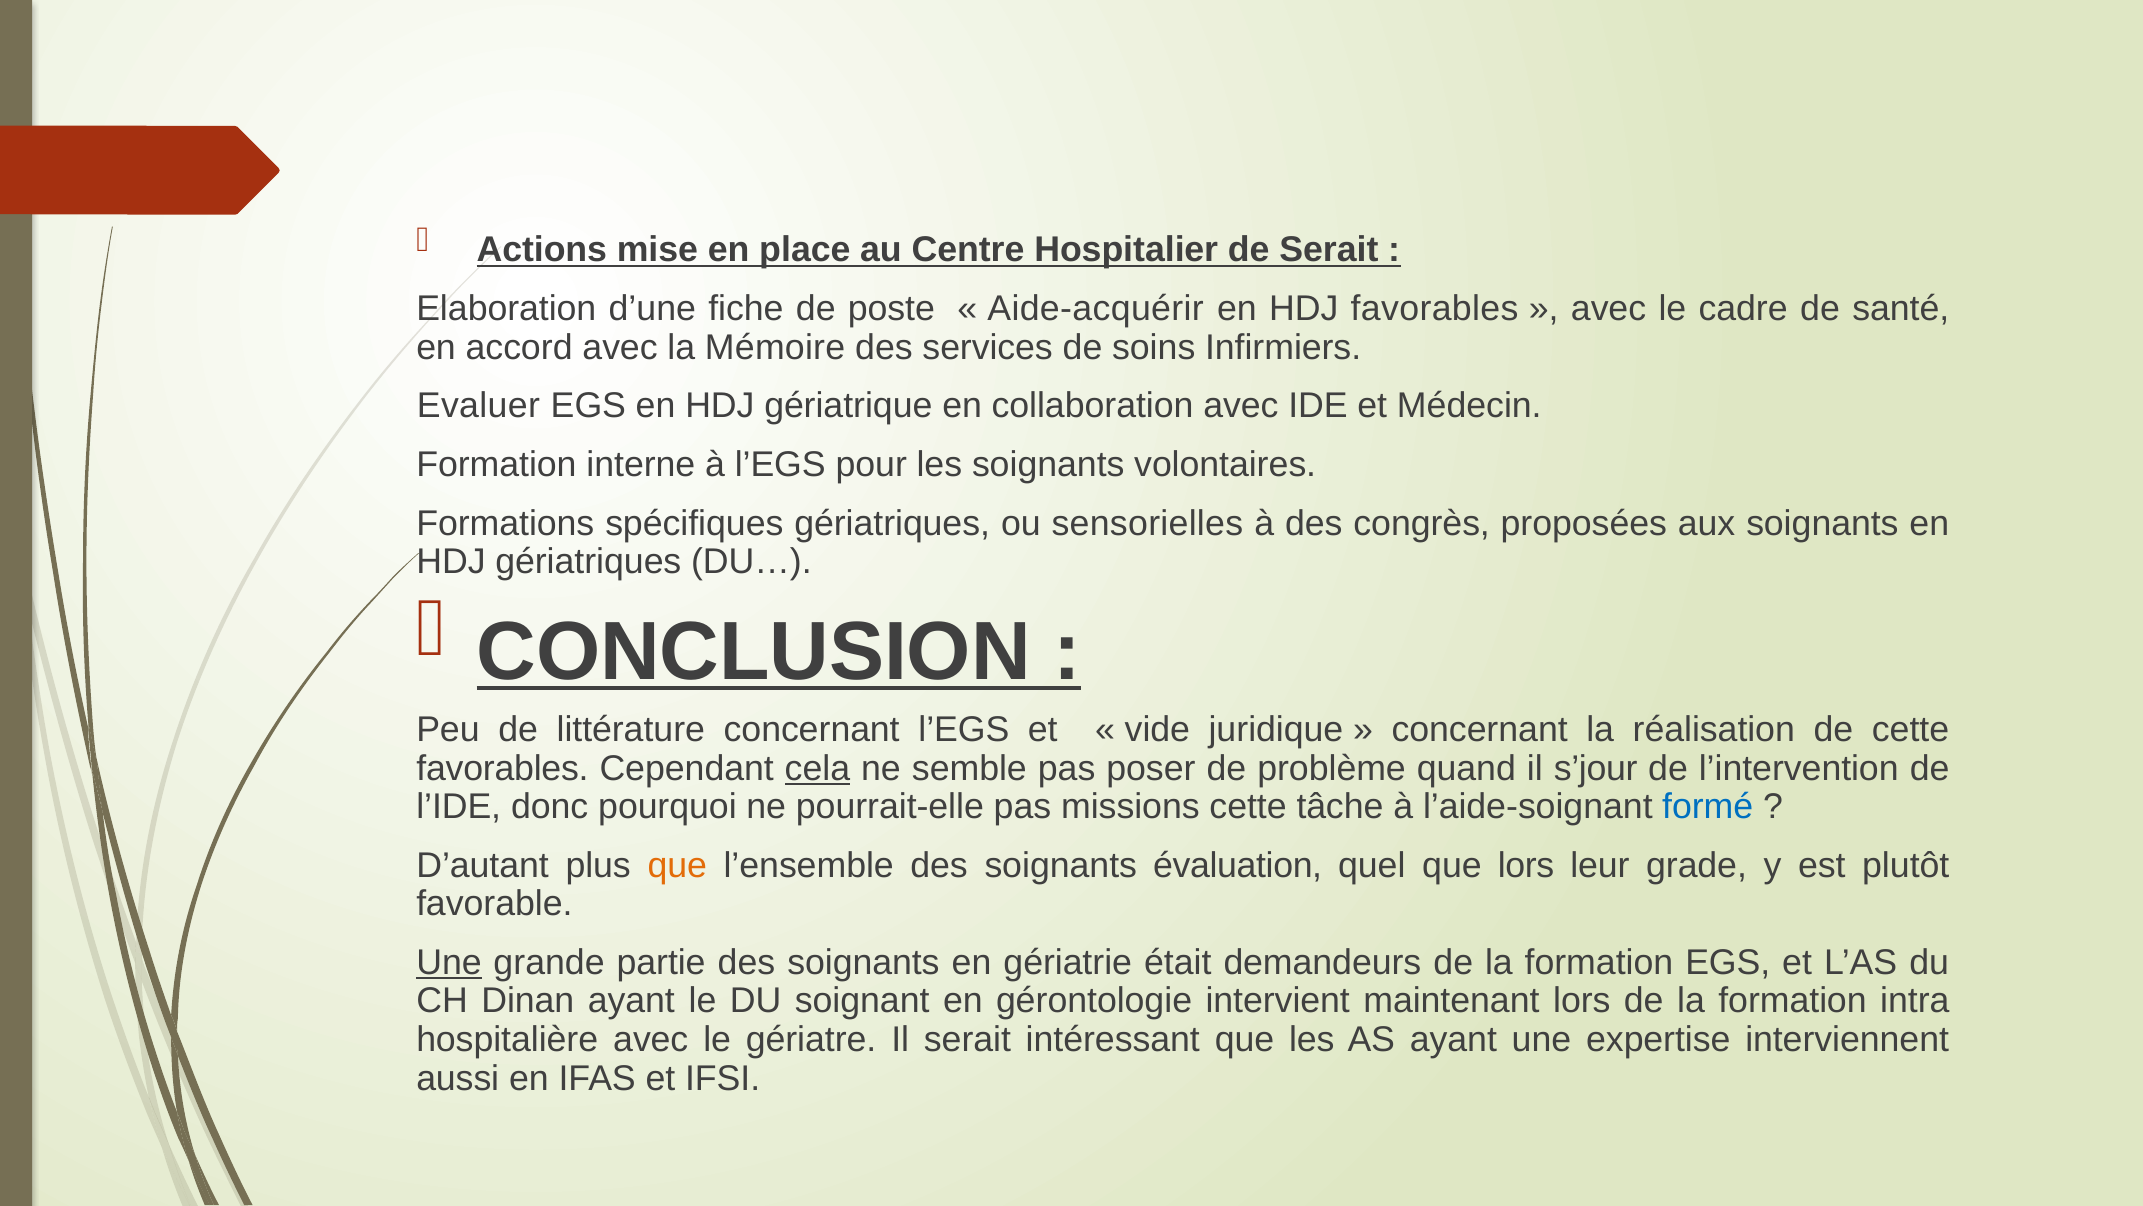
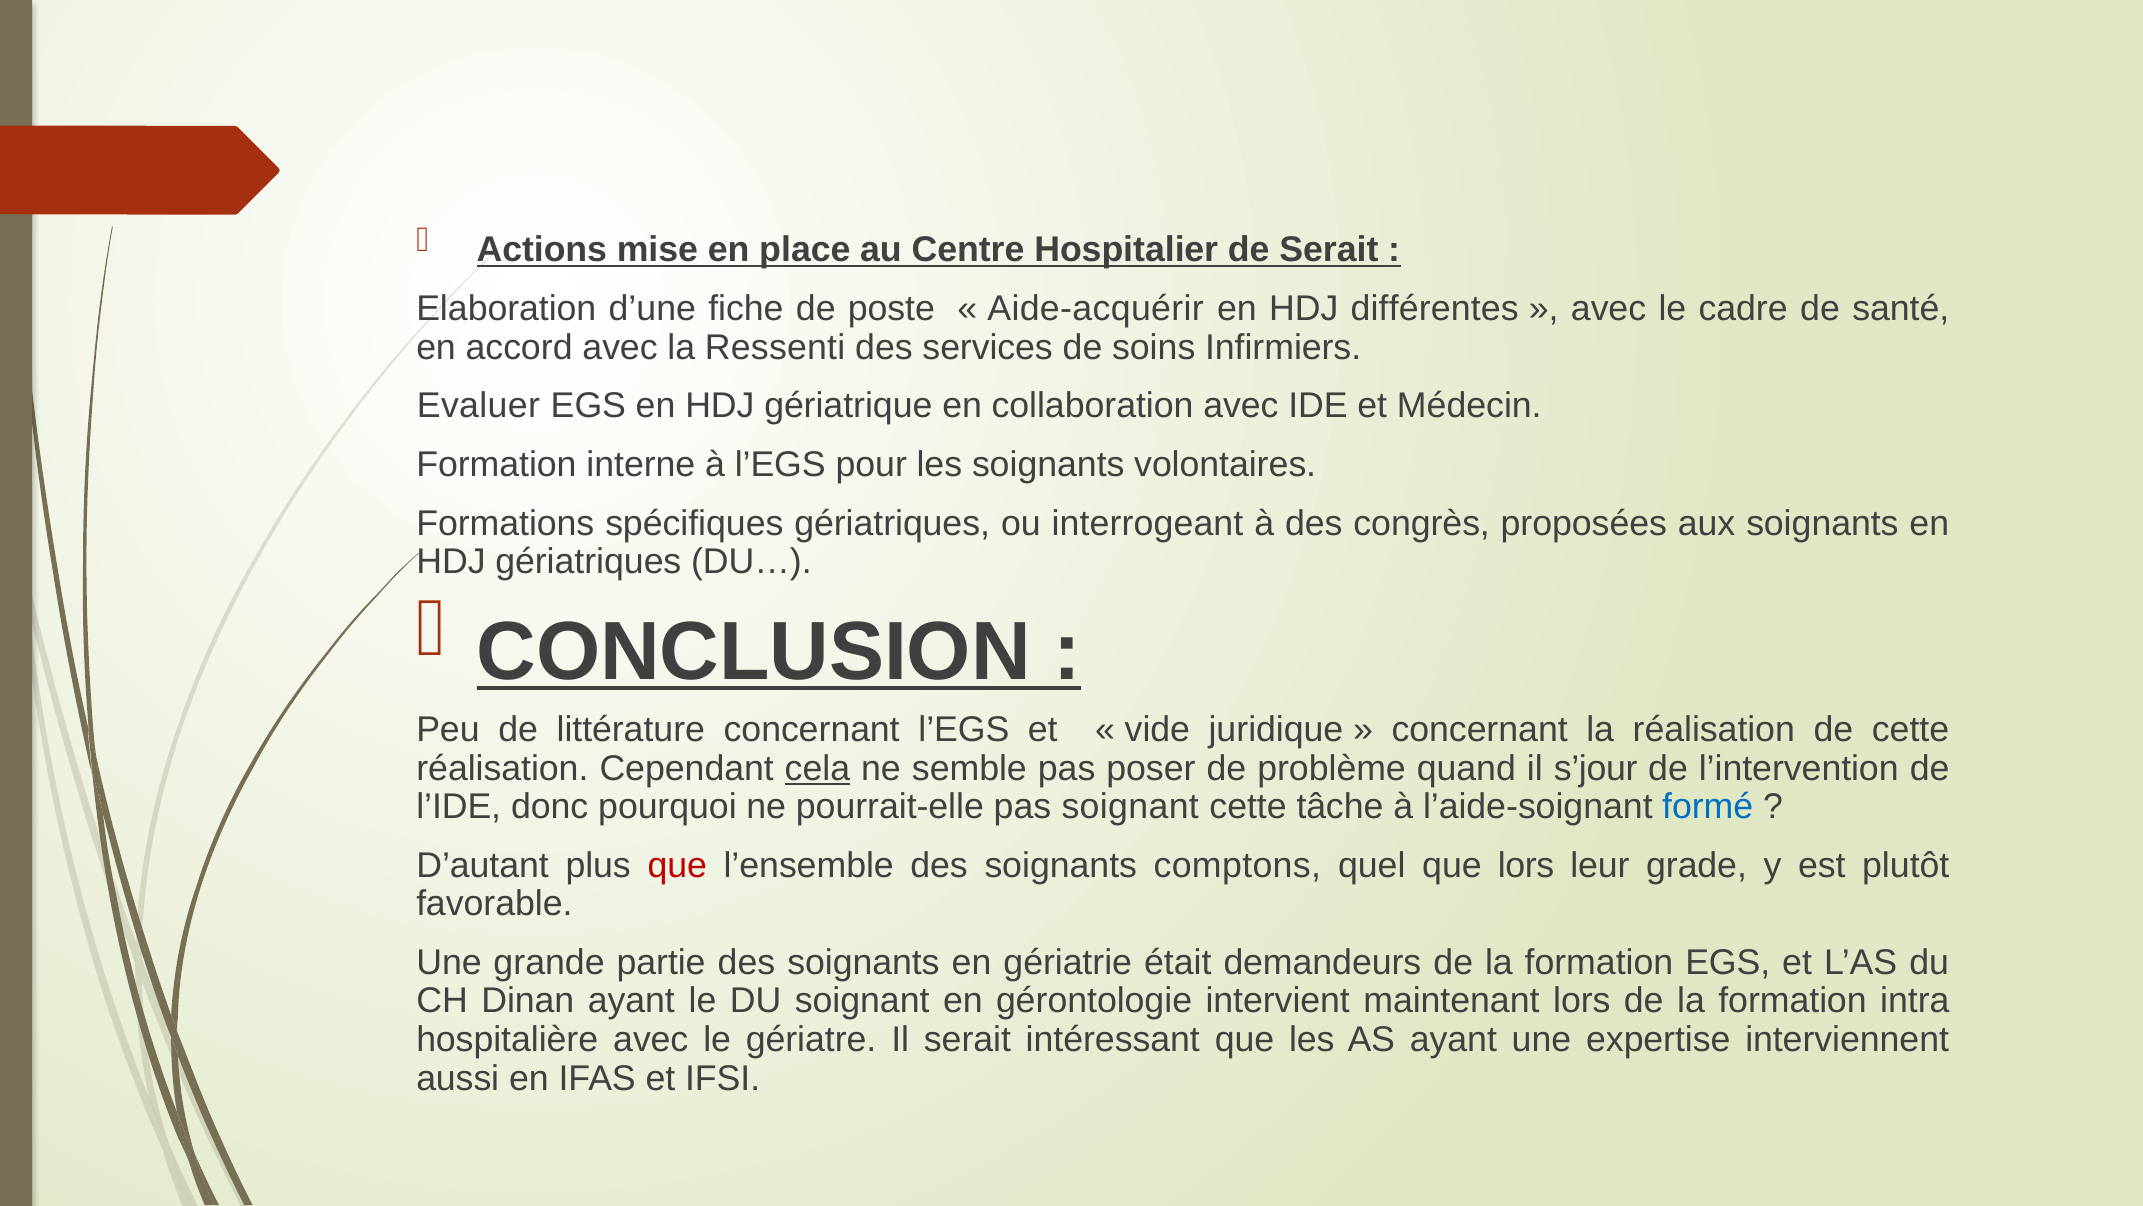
HDJ favorables: favorables -> différentes
Mémoire: Mémoire -> Ressenti
sensorielles: sensorielles -> interrogeant
favorables at (502, 768): favorables -> réalisation
pas missions: missions -> soignant
que at (677, 865) colour: orange -> red
évaluation: évaluation -> comptons
Une at (449, 962) underline: present -> none
